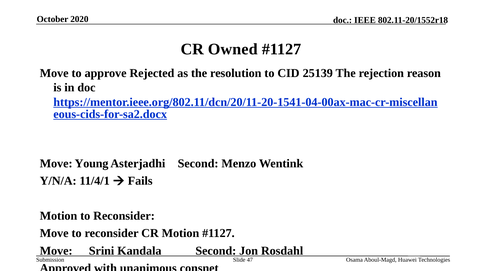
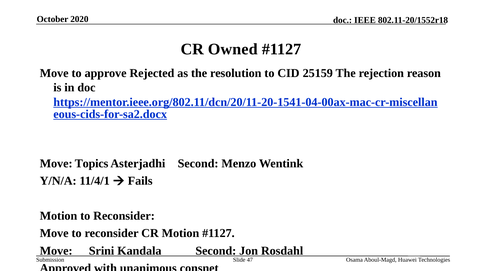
25139: 25139 -> 25159
Young: Young -> Topics
